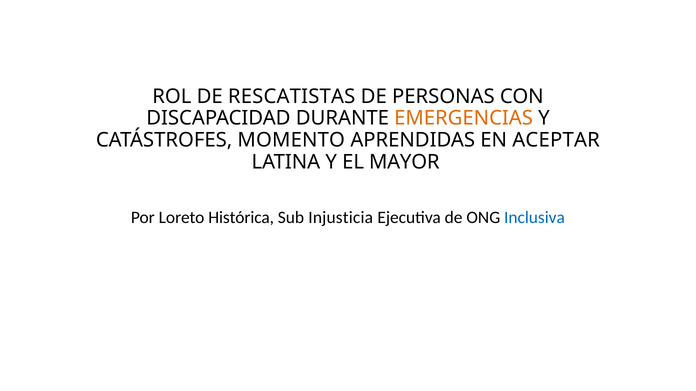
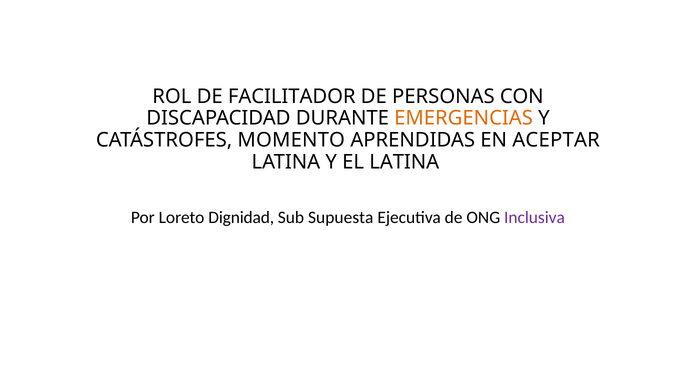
RESCATISTAS: RESCATISTAS -> FACILITADOR
EL MAYOR: MAYOR -> LATINA
Histórica: Histórica -> Dignidad
Injusticia: Injusticia -> Supuesta
Inclusiva colour: blue -> purple
